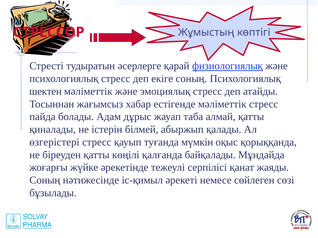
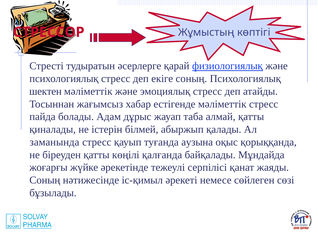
өзгерістері: өзгерістері -> заманында
мүмкін: мүмкін -> аузына
